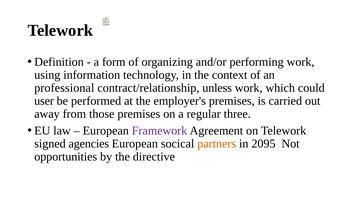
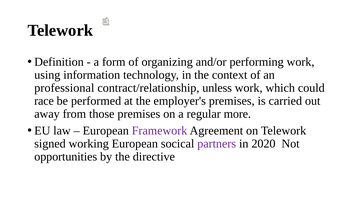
user: user -> race
three: three -> more
agencies: agencies -> working
partners colour: orange -> purple
2095: 2095 -> 2020
